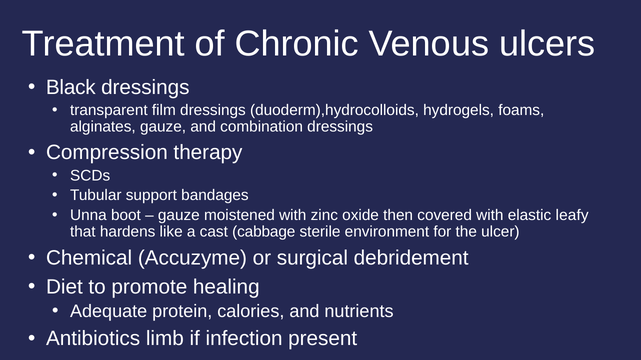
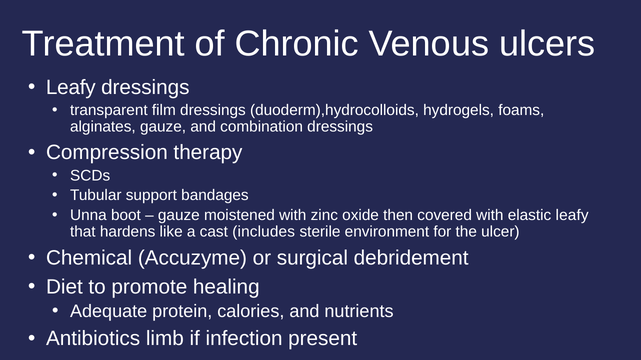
Black at (71, 87): Black -> Leafy
cabbage: cabbage -> includes
